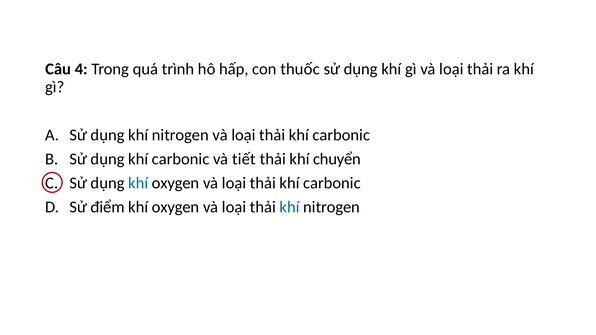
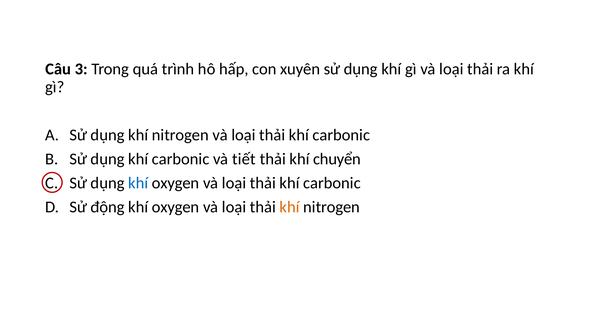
4: 4 -> 3
thuốc: thuốc -> xuyên
điểm: điểm -> động
khí at (290, 207) colour: blue -> orange
